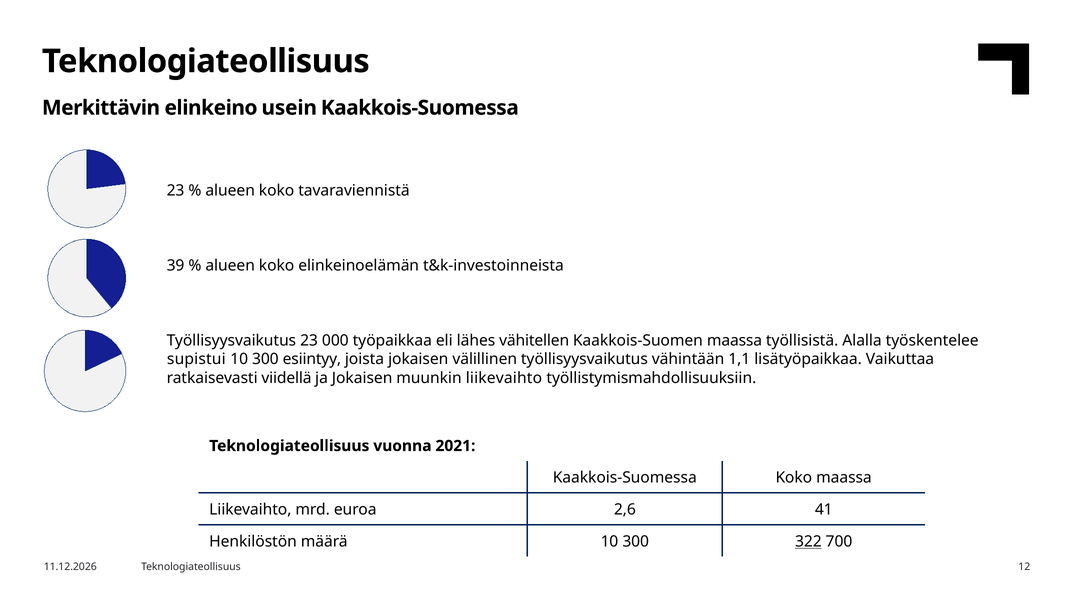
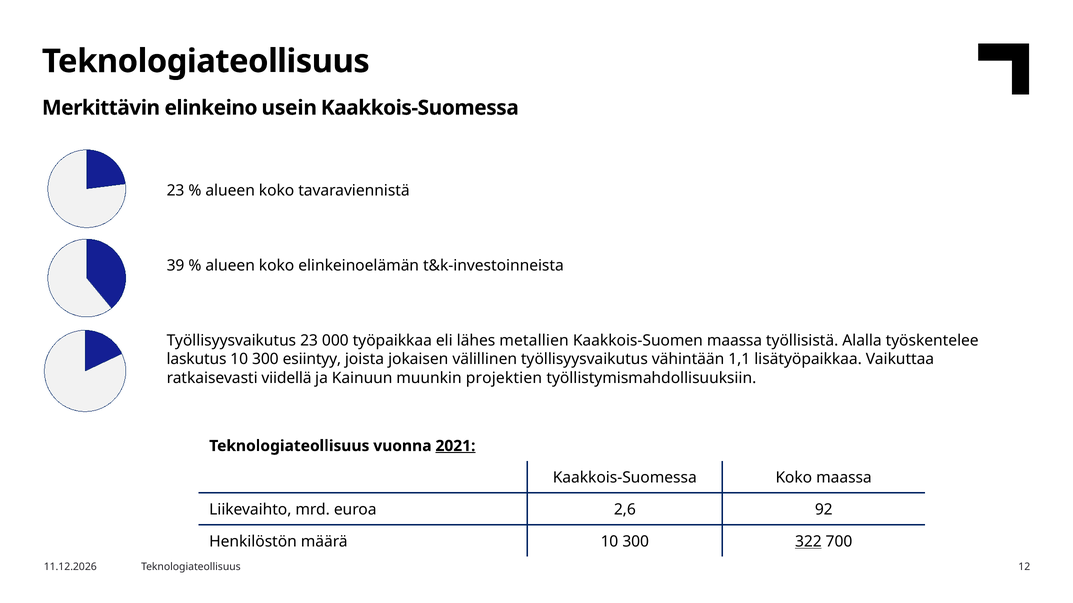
vähitellen: vähitellen -> metallien
supistui: supistui -> laskutus
ja Jokaisen: Jokaisen -> Kainuun
muunkin liikevaihto: liikevaihto -> projektien
2021 underline: none -> present
41: 41 -> 92
